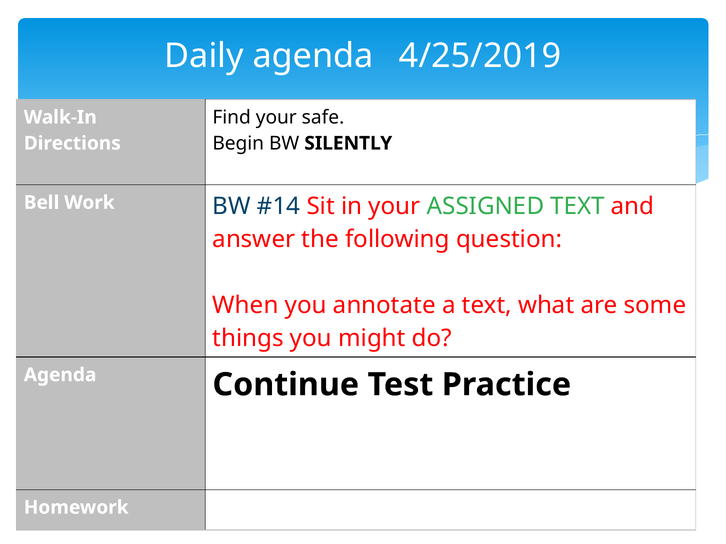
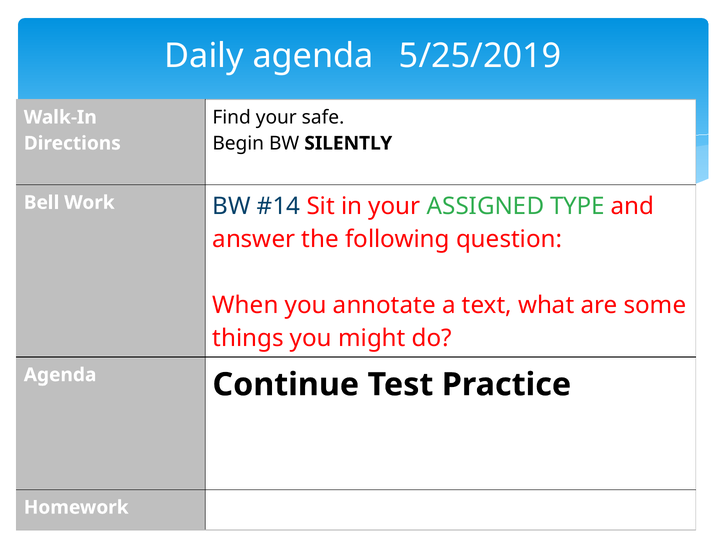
4/25/2019: 4/25/2019 -> 5/25/2019
ASSIGNED TEXT: TEXT -> TYPE
